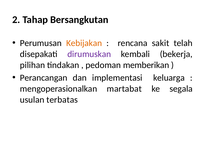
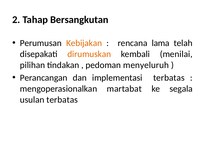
sakit: sakit -> lama
dirumuskan colour: purple -> orange
bekerja: bekerja -> menilai
memberikan: memberikan -> menyeluruh
implementasi keluarga: keluarga -> terbatas
